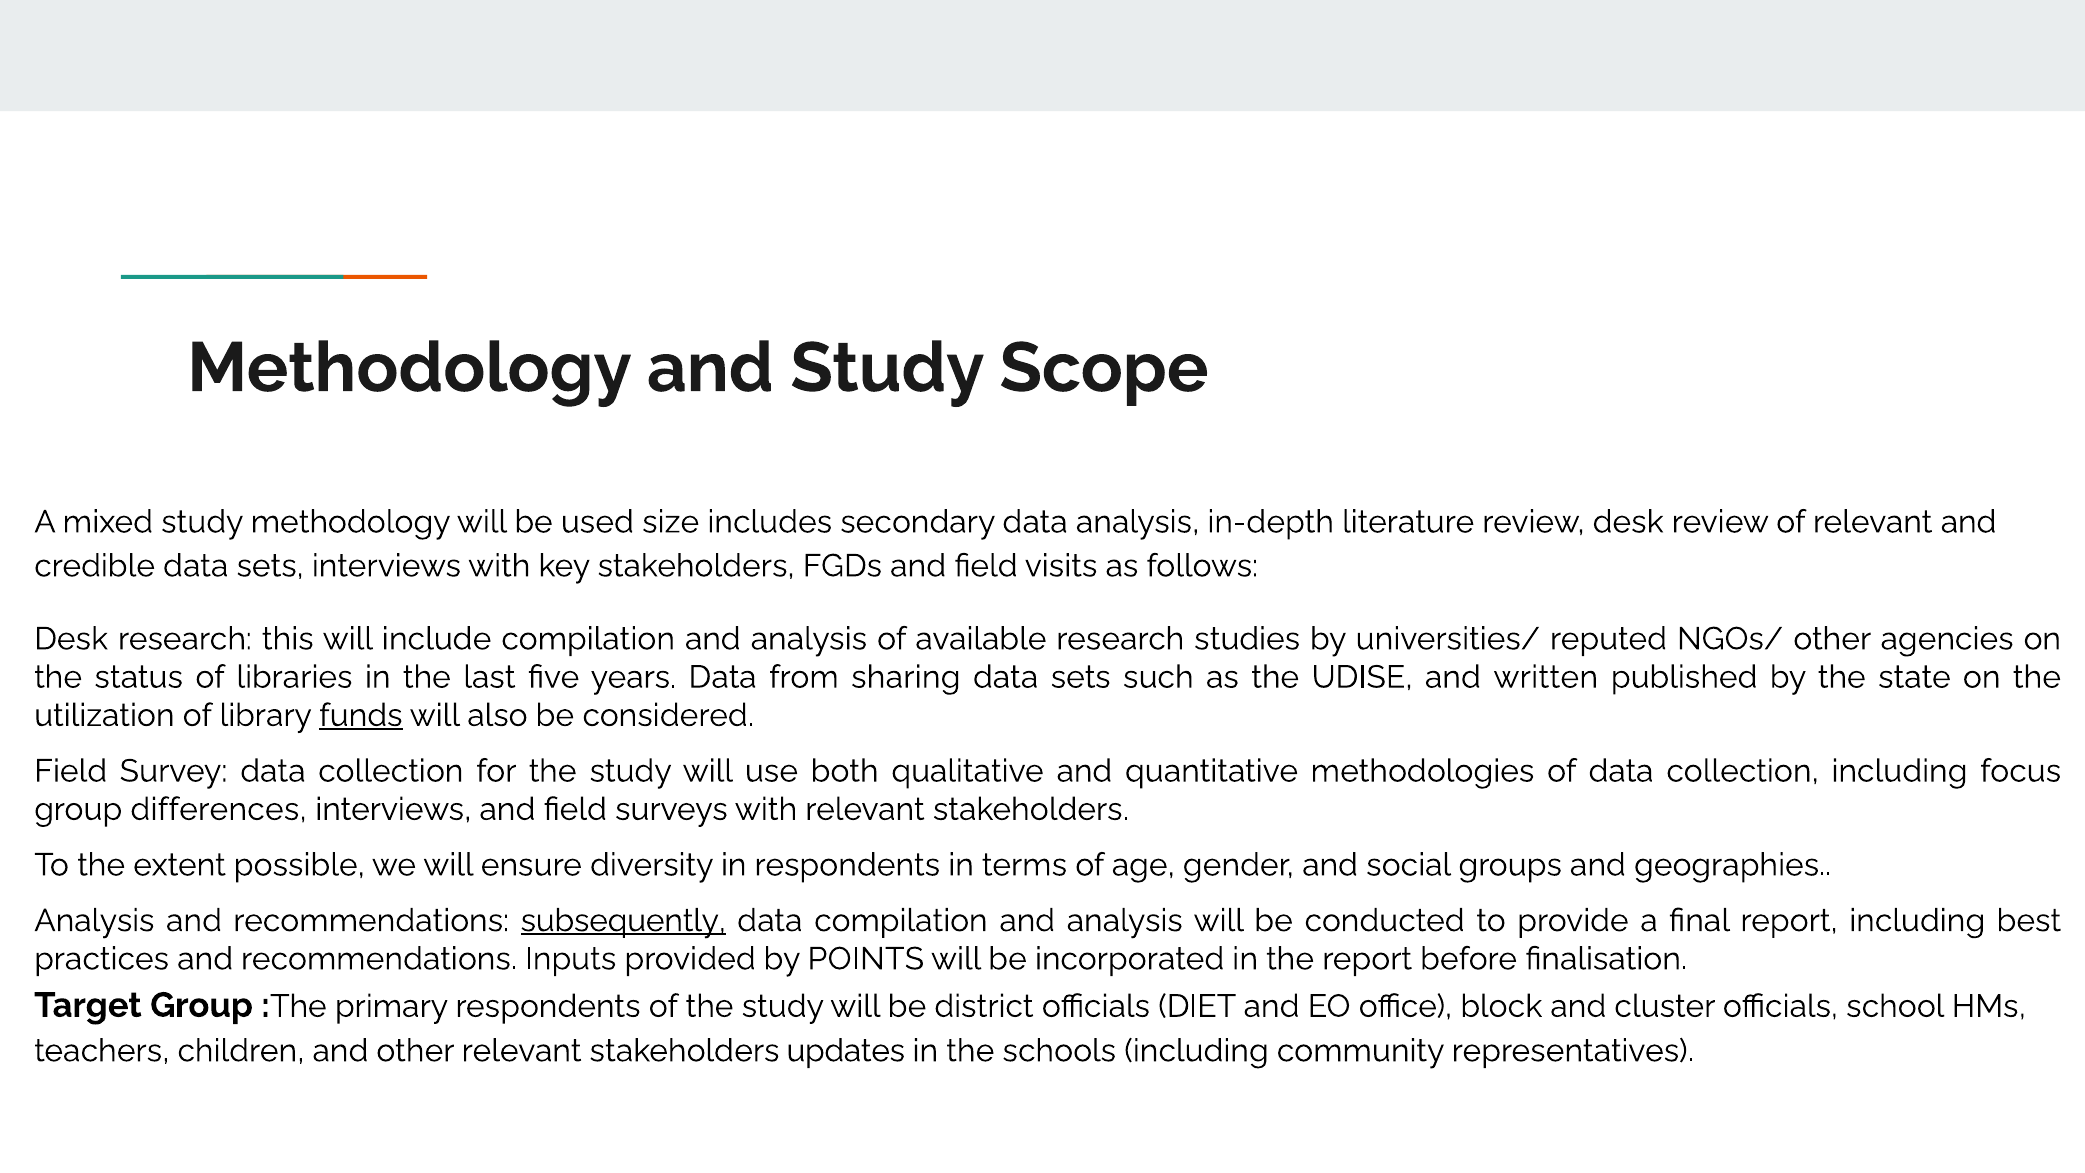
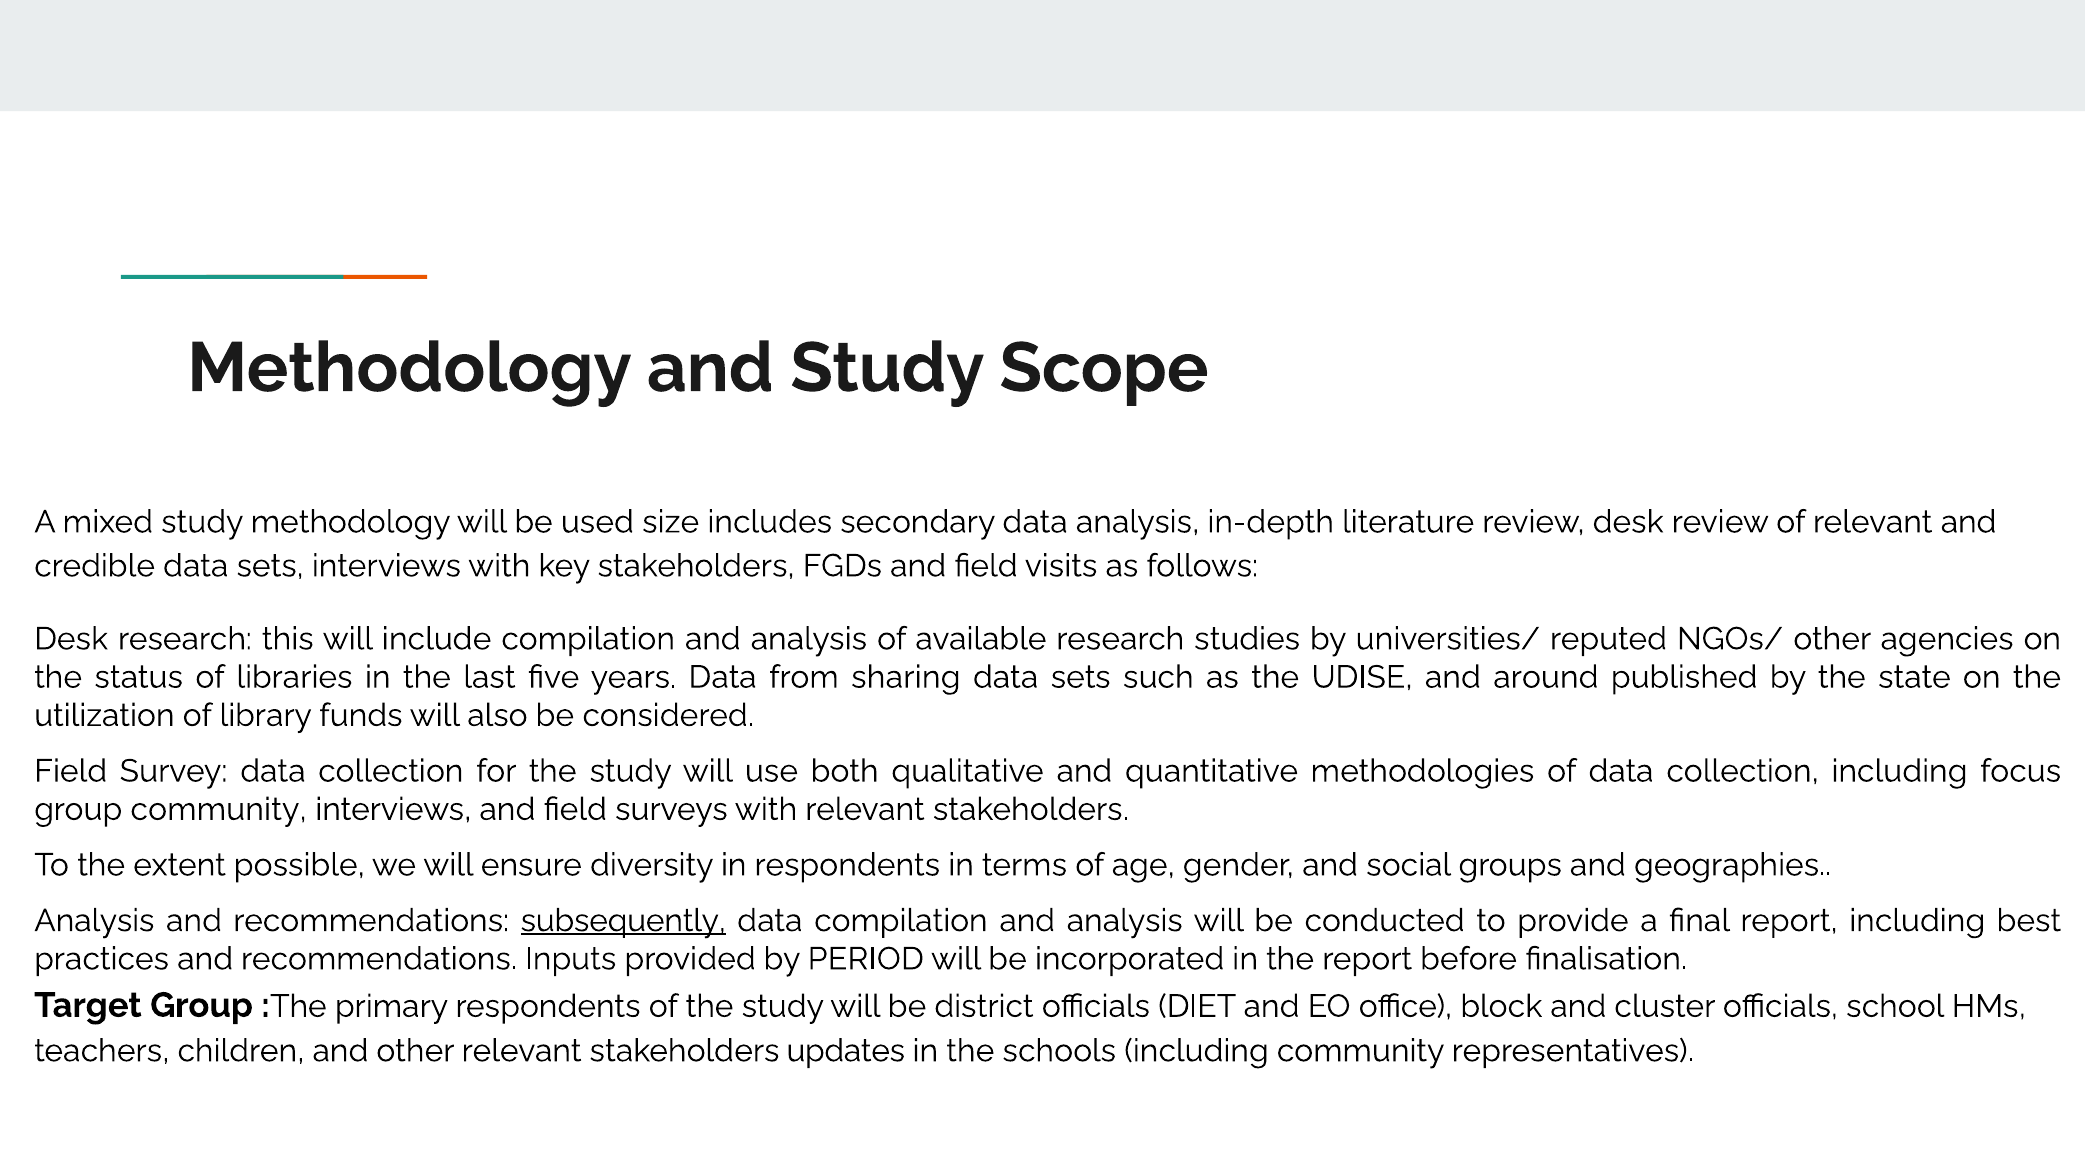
written: written -> around
funds underline: present -> none
group differences: differences -> community
POINTS: POINTS -> PERIOD
